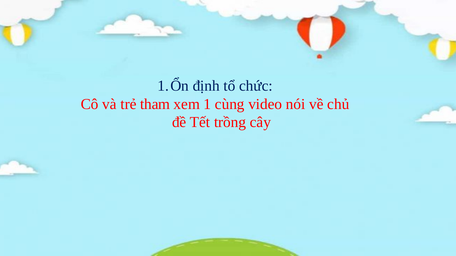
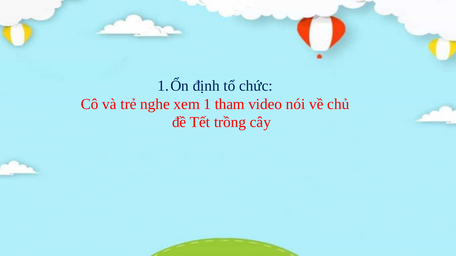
tham: tham -> nghe
cùng: cùng -> tham
